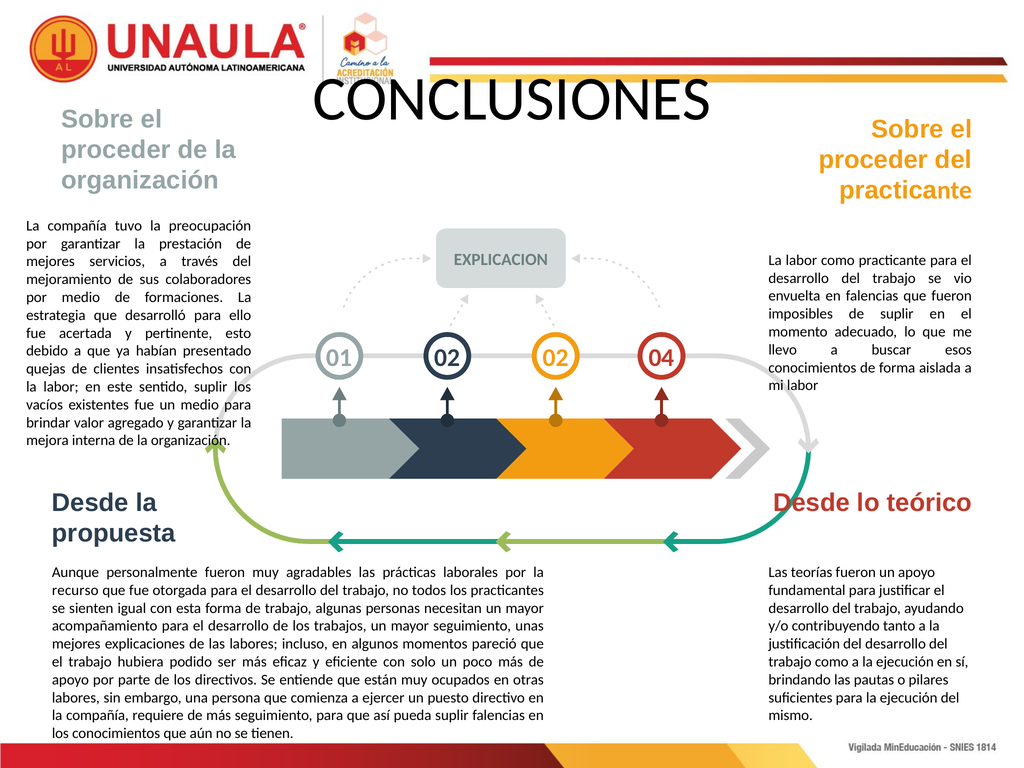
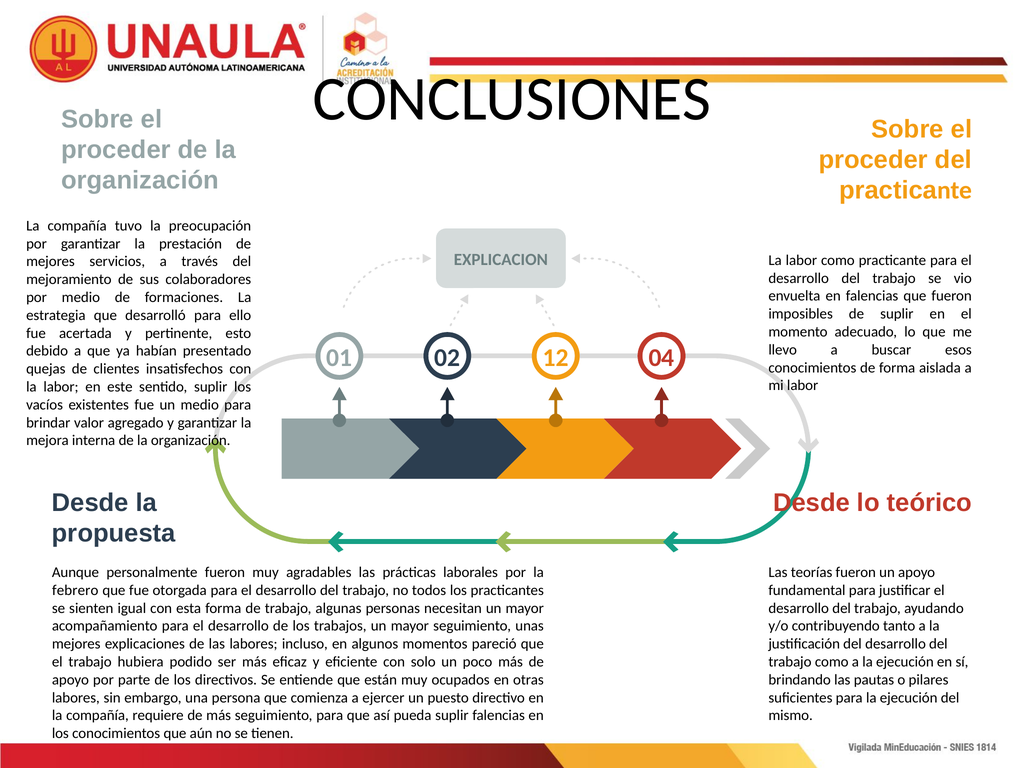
02 02: 02 -> 12
recurso: recurso -> febrero
